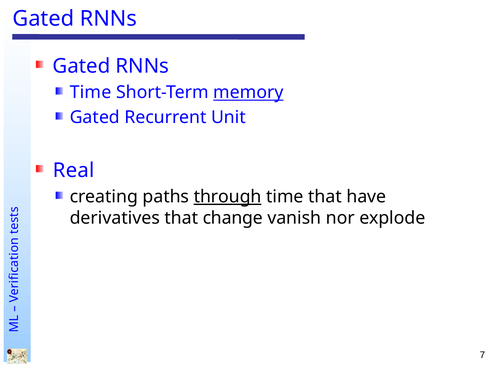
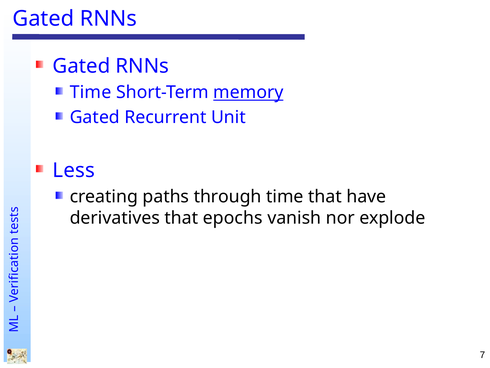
Real: Real -> Less
through underline: present -> none
change: change -> epochs
